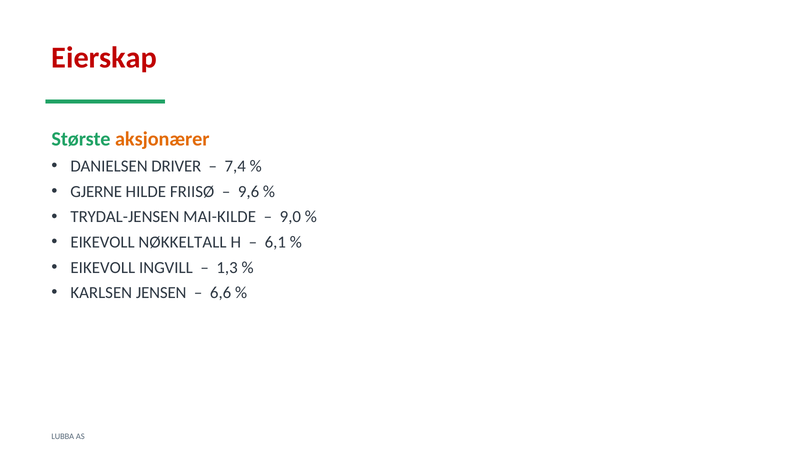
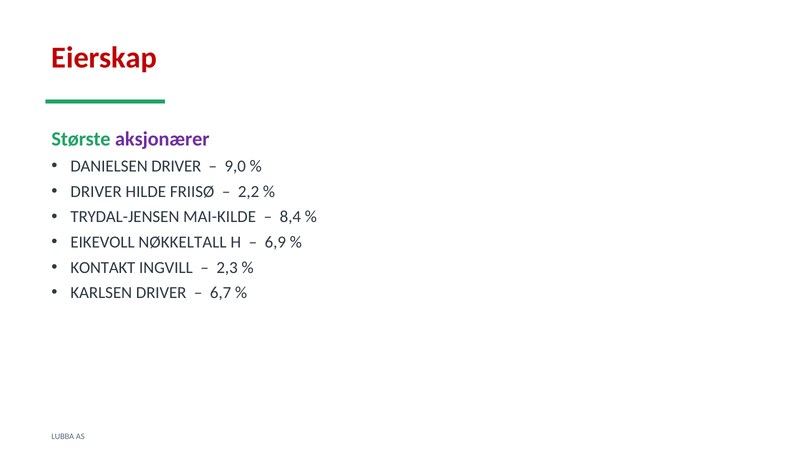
aksjonærer colour: orange -> purple
7,4: 7,4 -> 9,0
GJERNE at (96, 192): GJERNE -> DRIVER
9,6: 9,6 -> 2,2
9,0: 9,0 -> 8,4
6,1: 6,1 -> 6,9
EIKEVOLL at (103, 268): EIKEVOLL -> KONTAKT
1,3: 1,3 -> 2,3
KARLSEN JENSEN: JENSEN -> DRIVER
6,6: 6,6 -> 6,7
